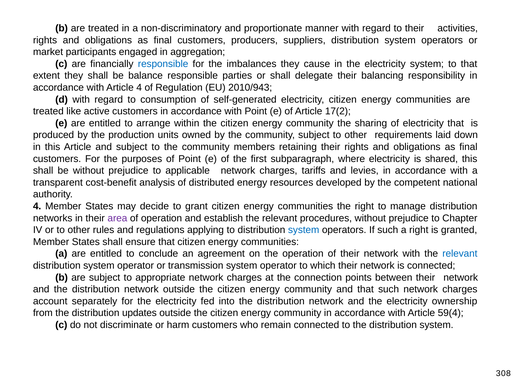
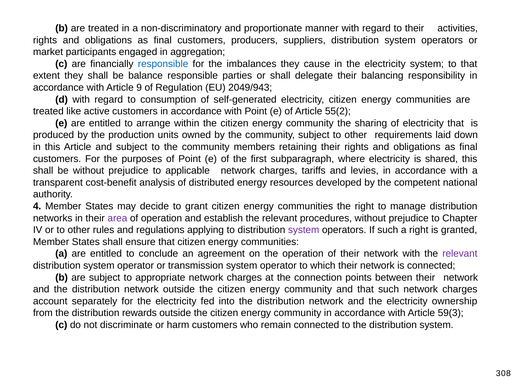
Article 4: 4 -> 9
2010/943: 2010/943 -> 2049/943
17(2: 17(2 -> 55(2
system at (304, 230) colour: blue -> purple
relevant at (460, 253) colour: blue -> purple
updates: updates -> rewards
59(4: 59(4 -> 59(3
